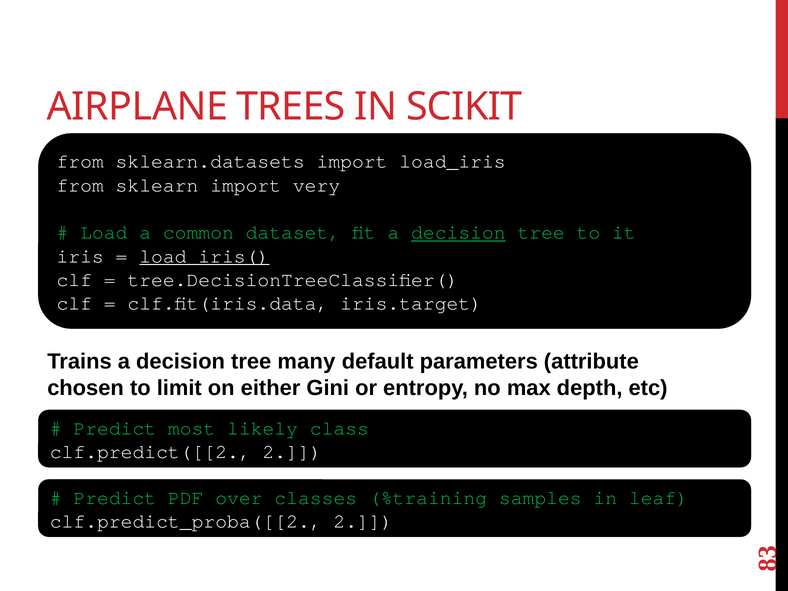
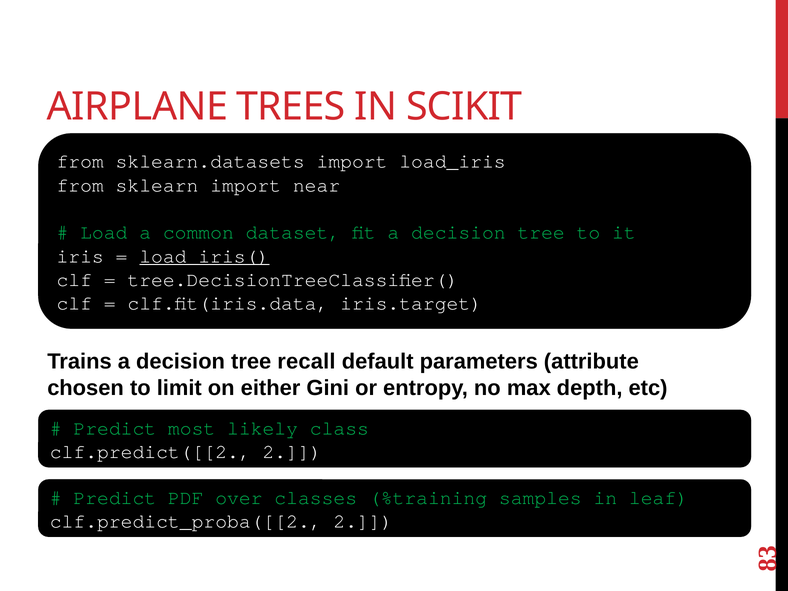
very: very -> near
decision at (458, 232) underline: present -> none
many: many -> recall
